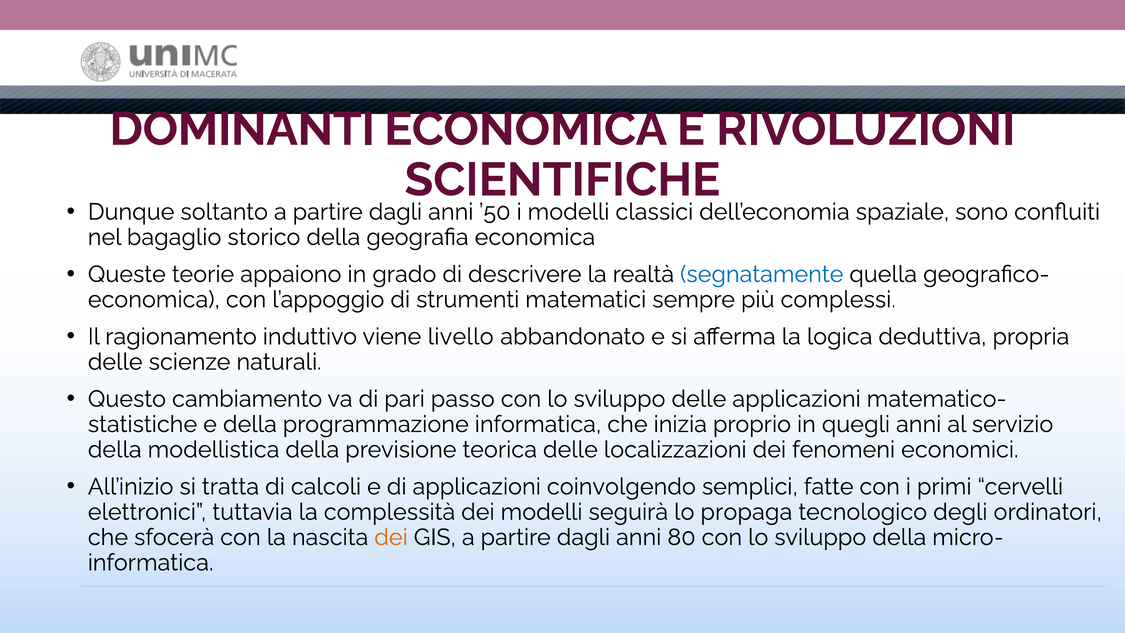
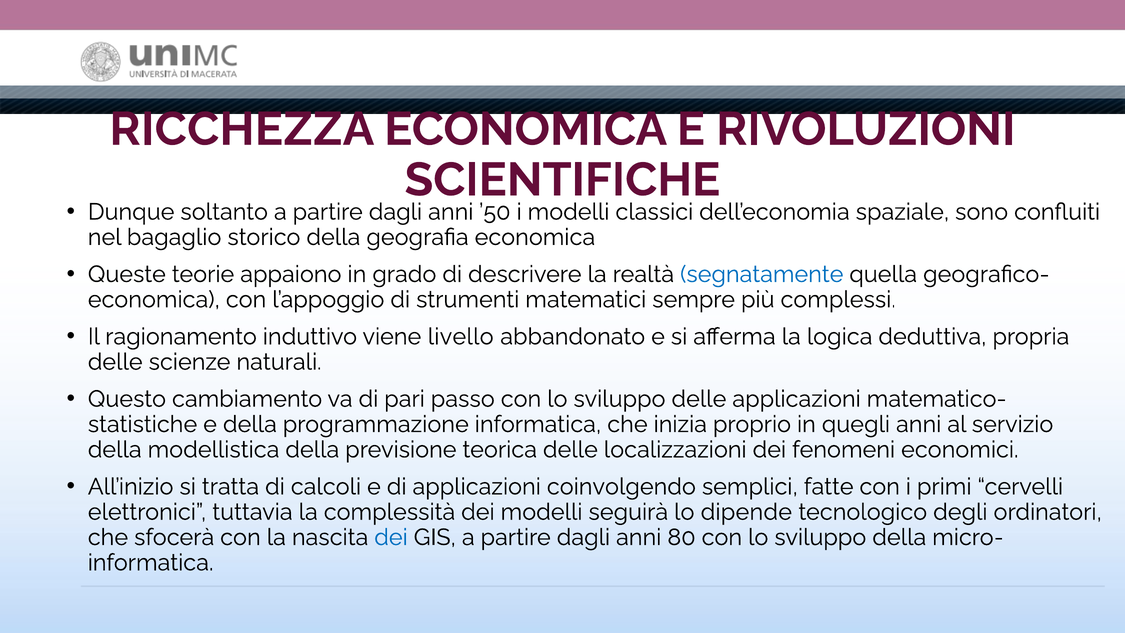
DOMINANTI: DOMINANTI -> RICCHEZZA
propaga: propaga -> dipende
dei at (391, 537) colour: orange -> blue
